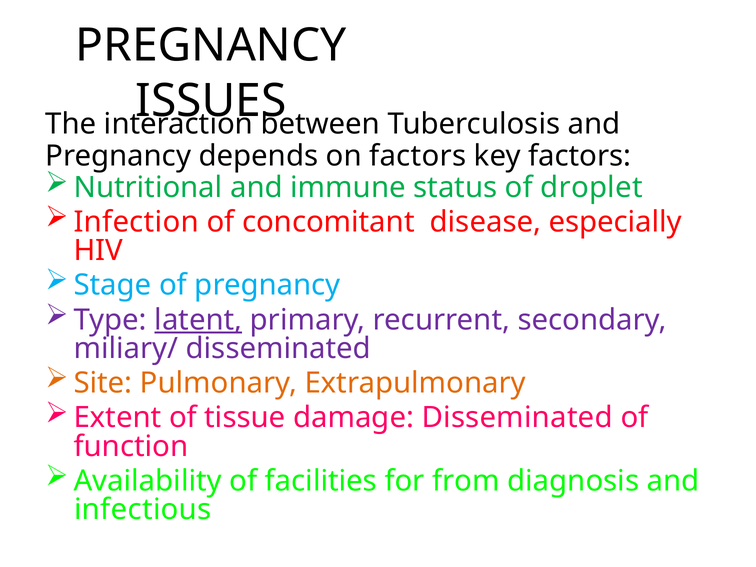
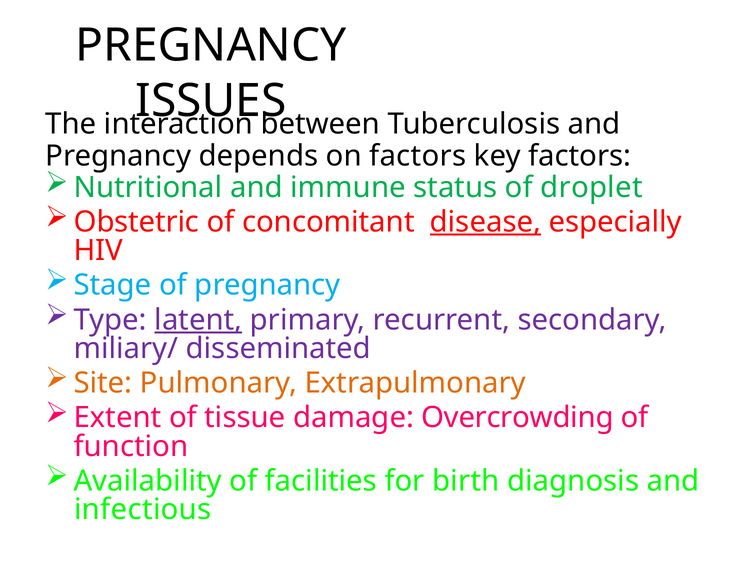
Infection: Infection -> Obstetric
disease underline: none -> present
damage Disseminated: Disseminated -> Overcrowding
from: from -> birth
